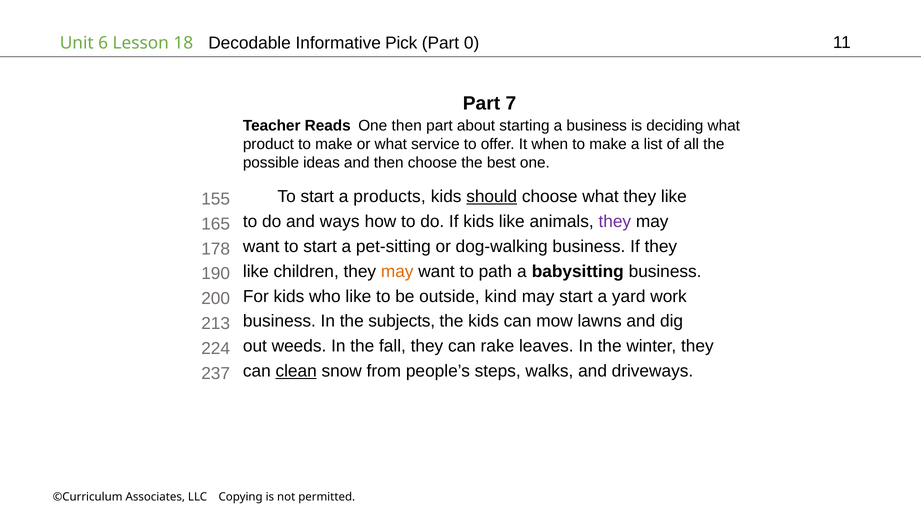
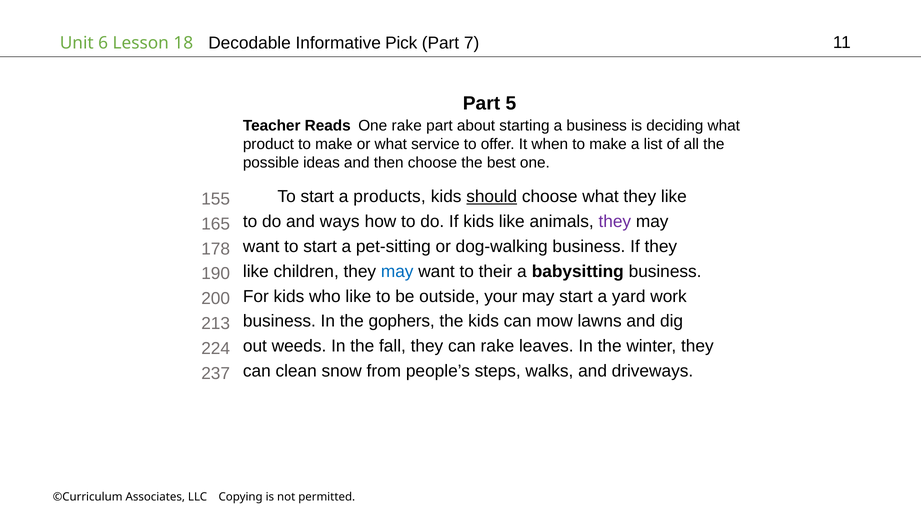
0: 0 -> 7
7: 7 -> 5
One then: then -> rake
may at (397, 271) colour: orange -> blue
path: path -> their
kind: kind -> your
subjects: subjects -> gophers
clean underline: present -> none
